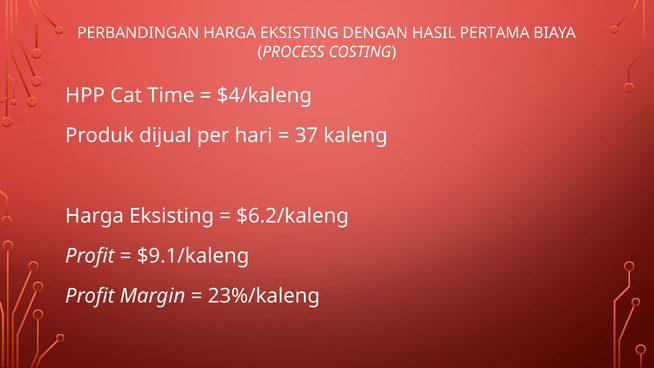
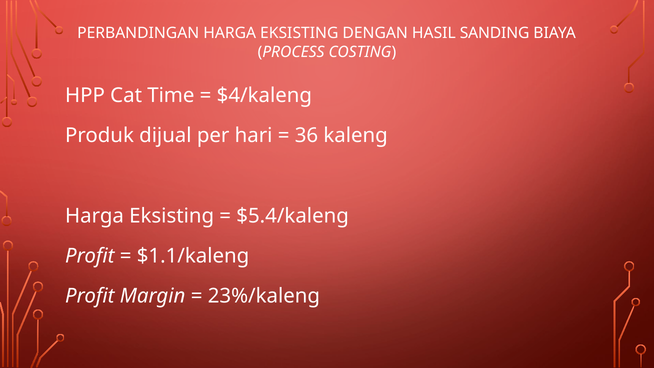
PERTAMA: PERTAMA -> SANDING
37: 37 -> 36
$6.2/kaleng: $6.2/kaleng -> $5.4/kaleng
$9.1/kaleng: $9.1/kaleng -> $1.1/kaleng
